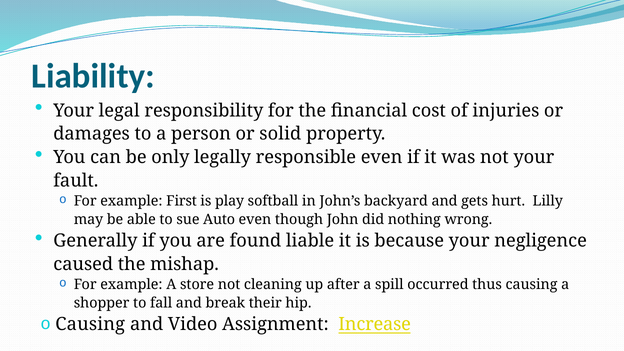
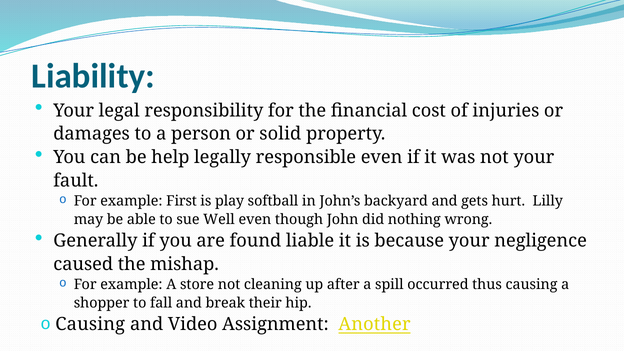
only: only -> help
Auto: Auto -> Well
Increase: Increase -> Another
